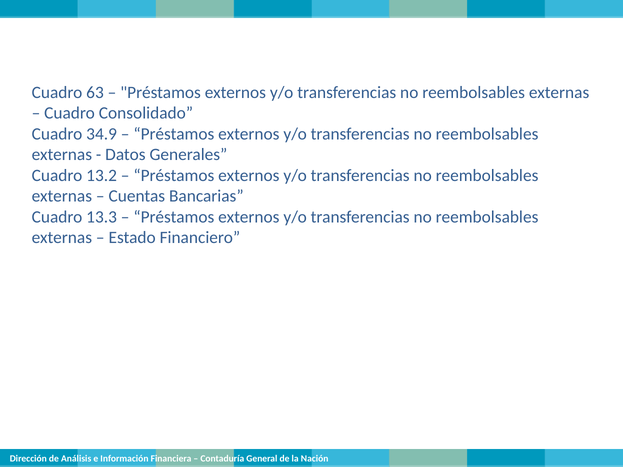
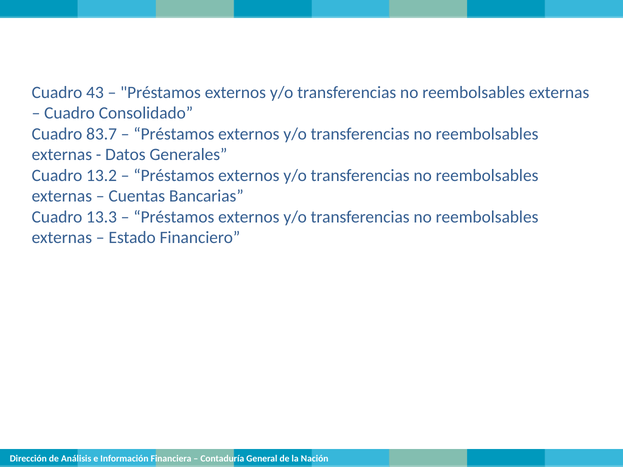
63: 63 -> 43
34.9: 34.9 -> 83.7
